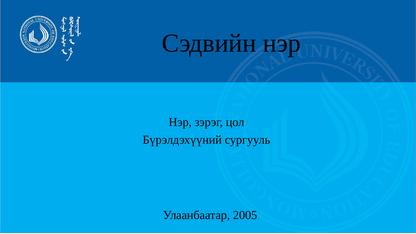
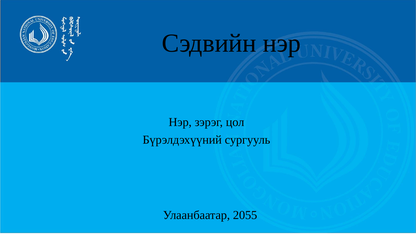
2005: 2005 -> 2055
